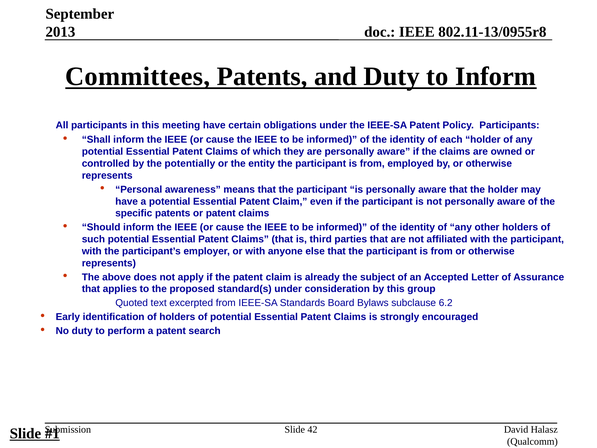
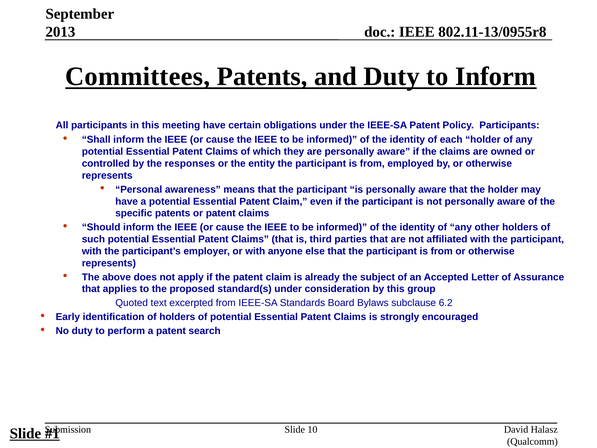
potentially: potentially -> responses
42: 42 -> 10
